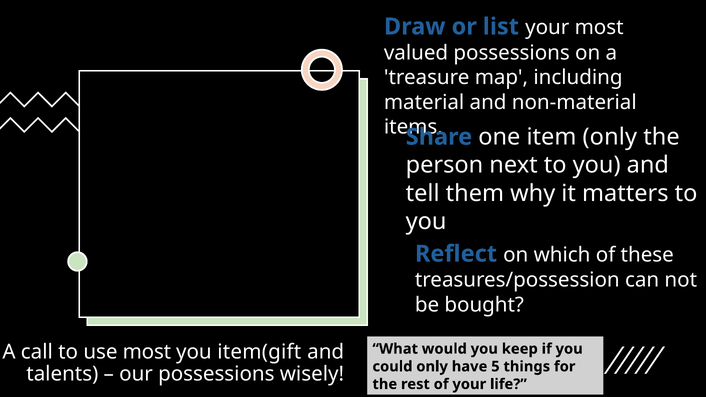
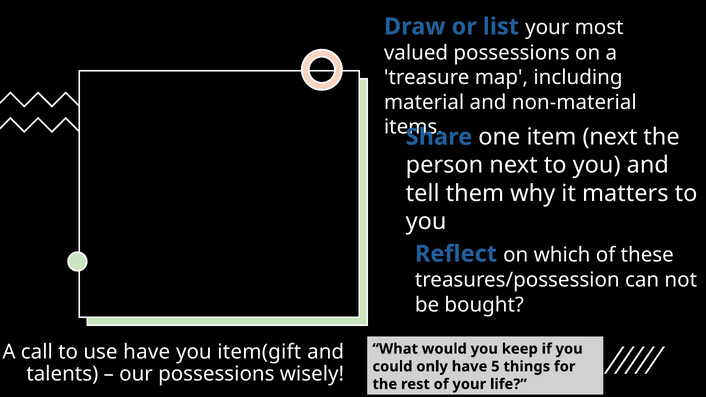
item only: only -> next
use most: most -> have
